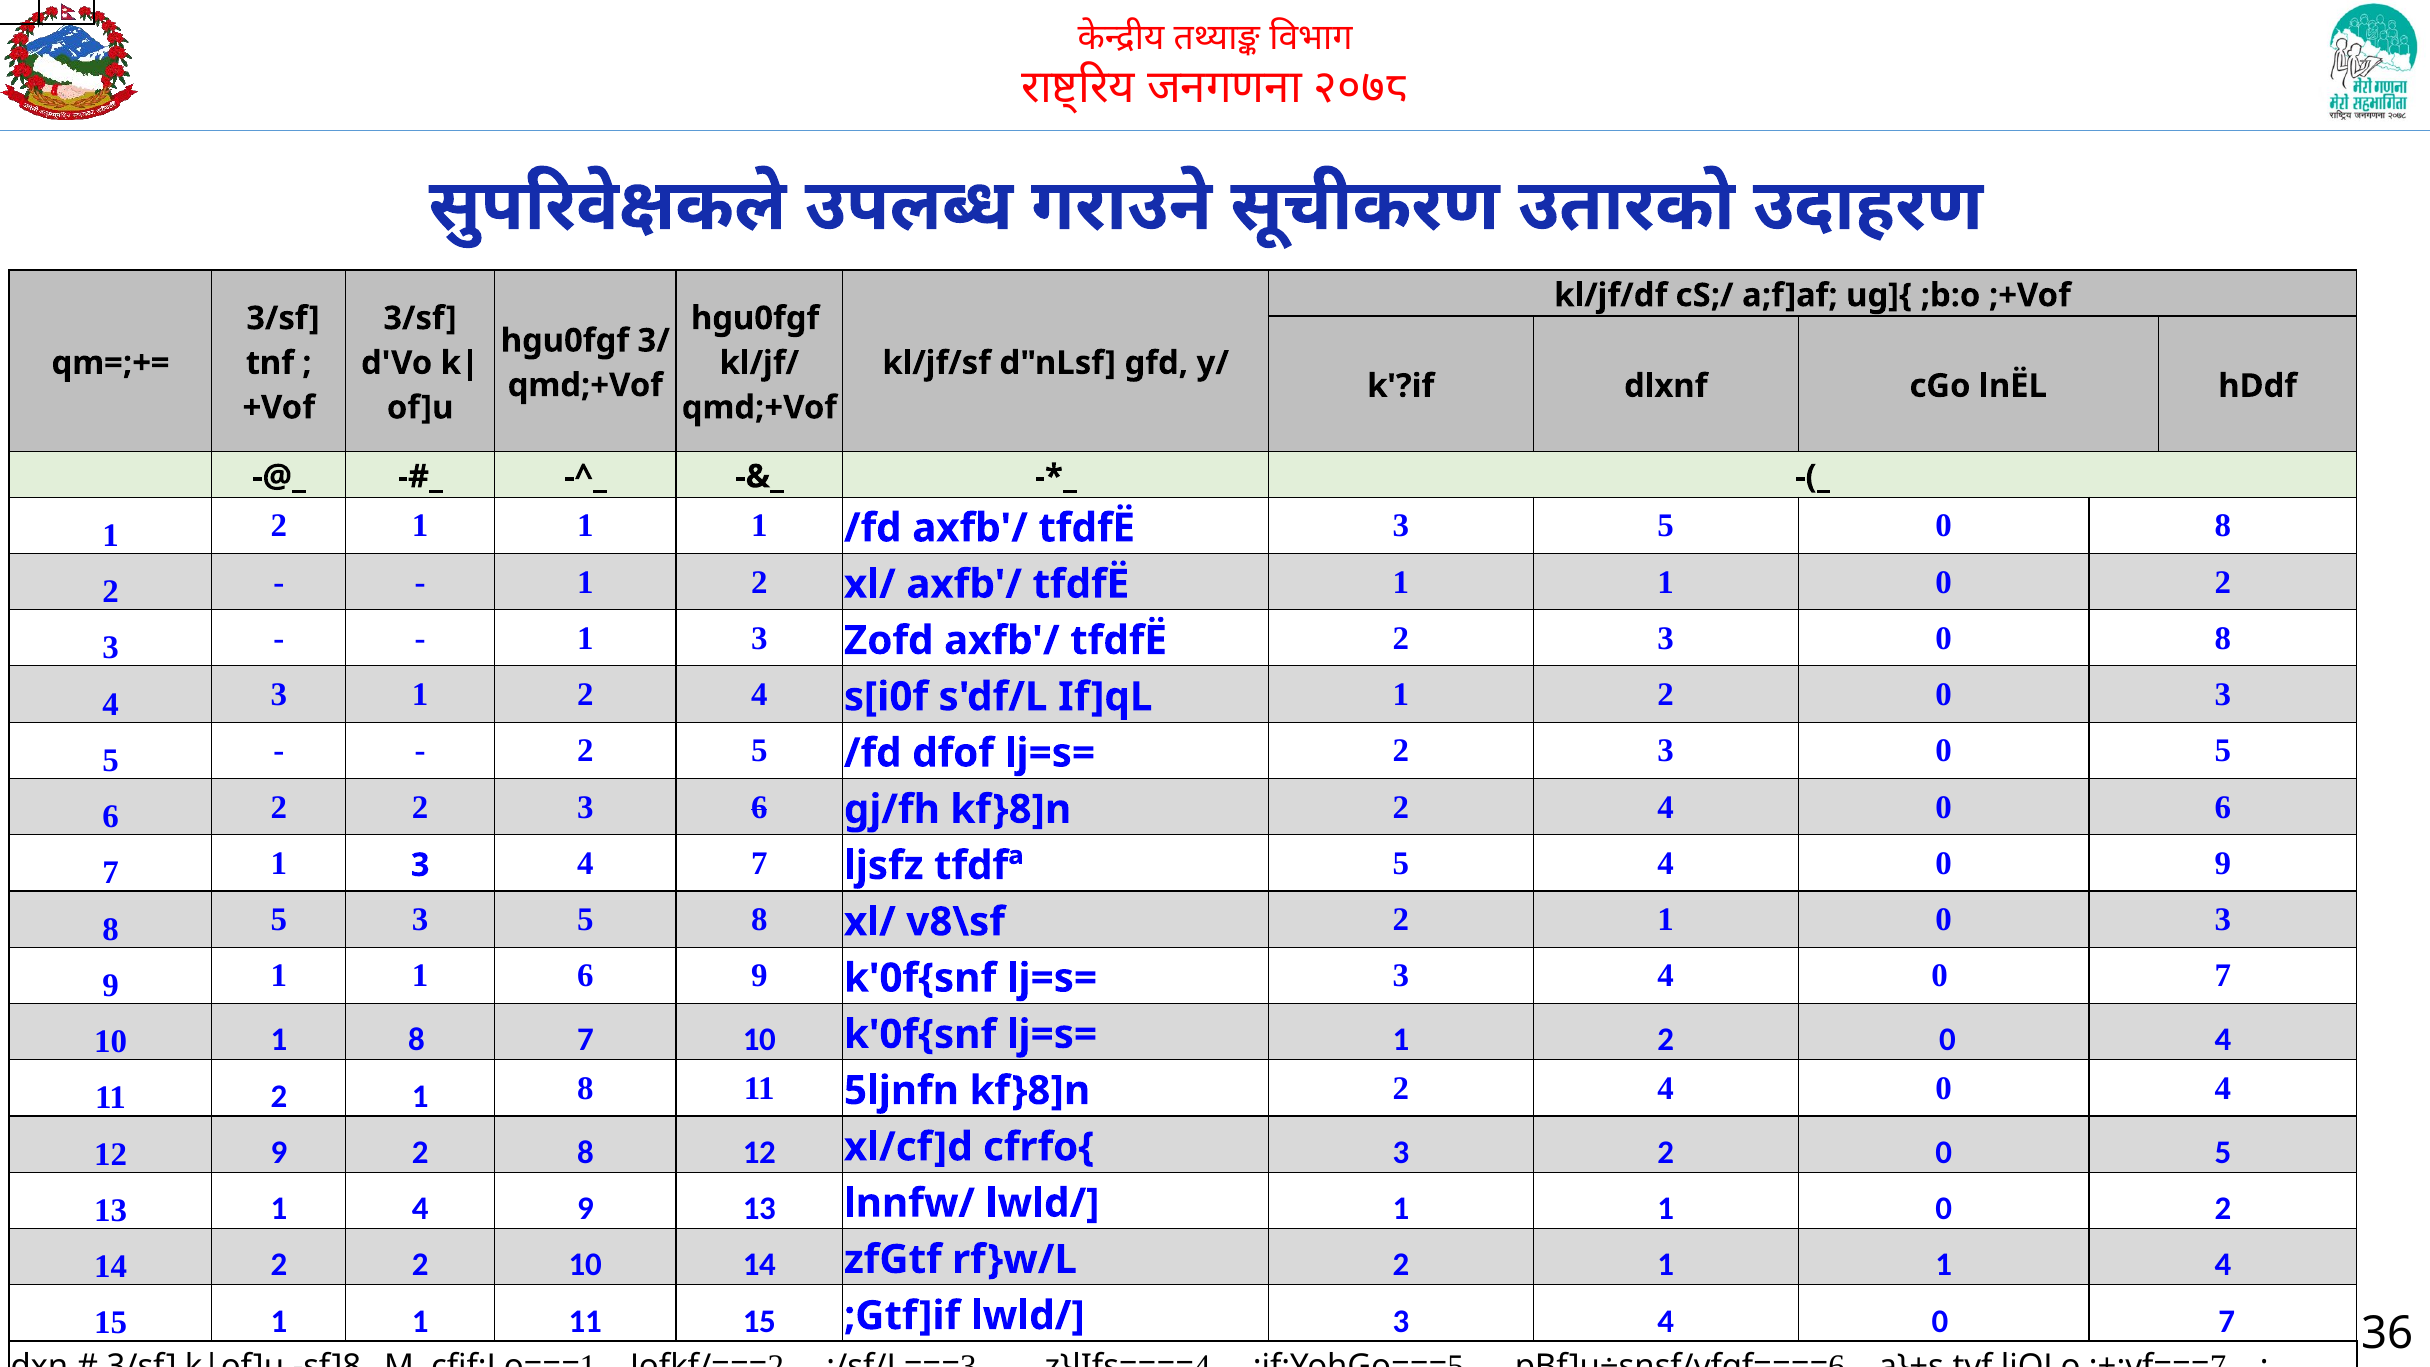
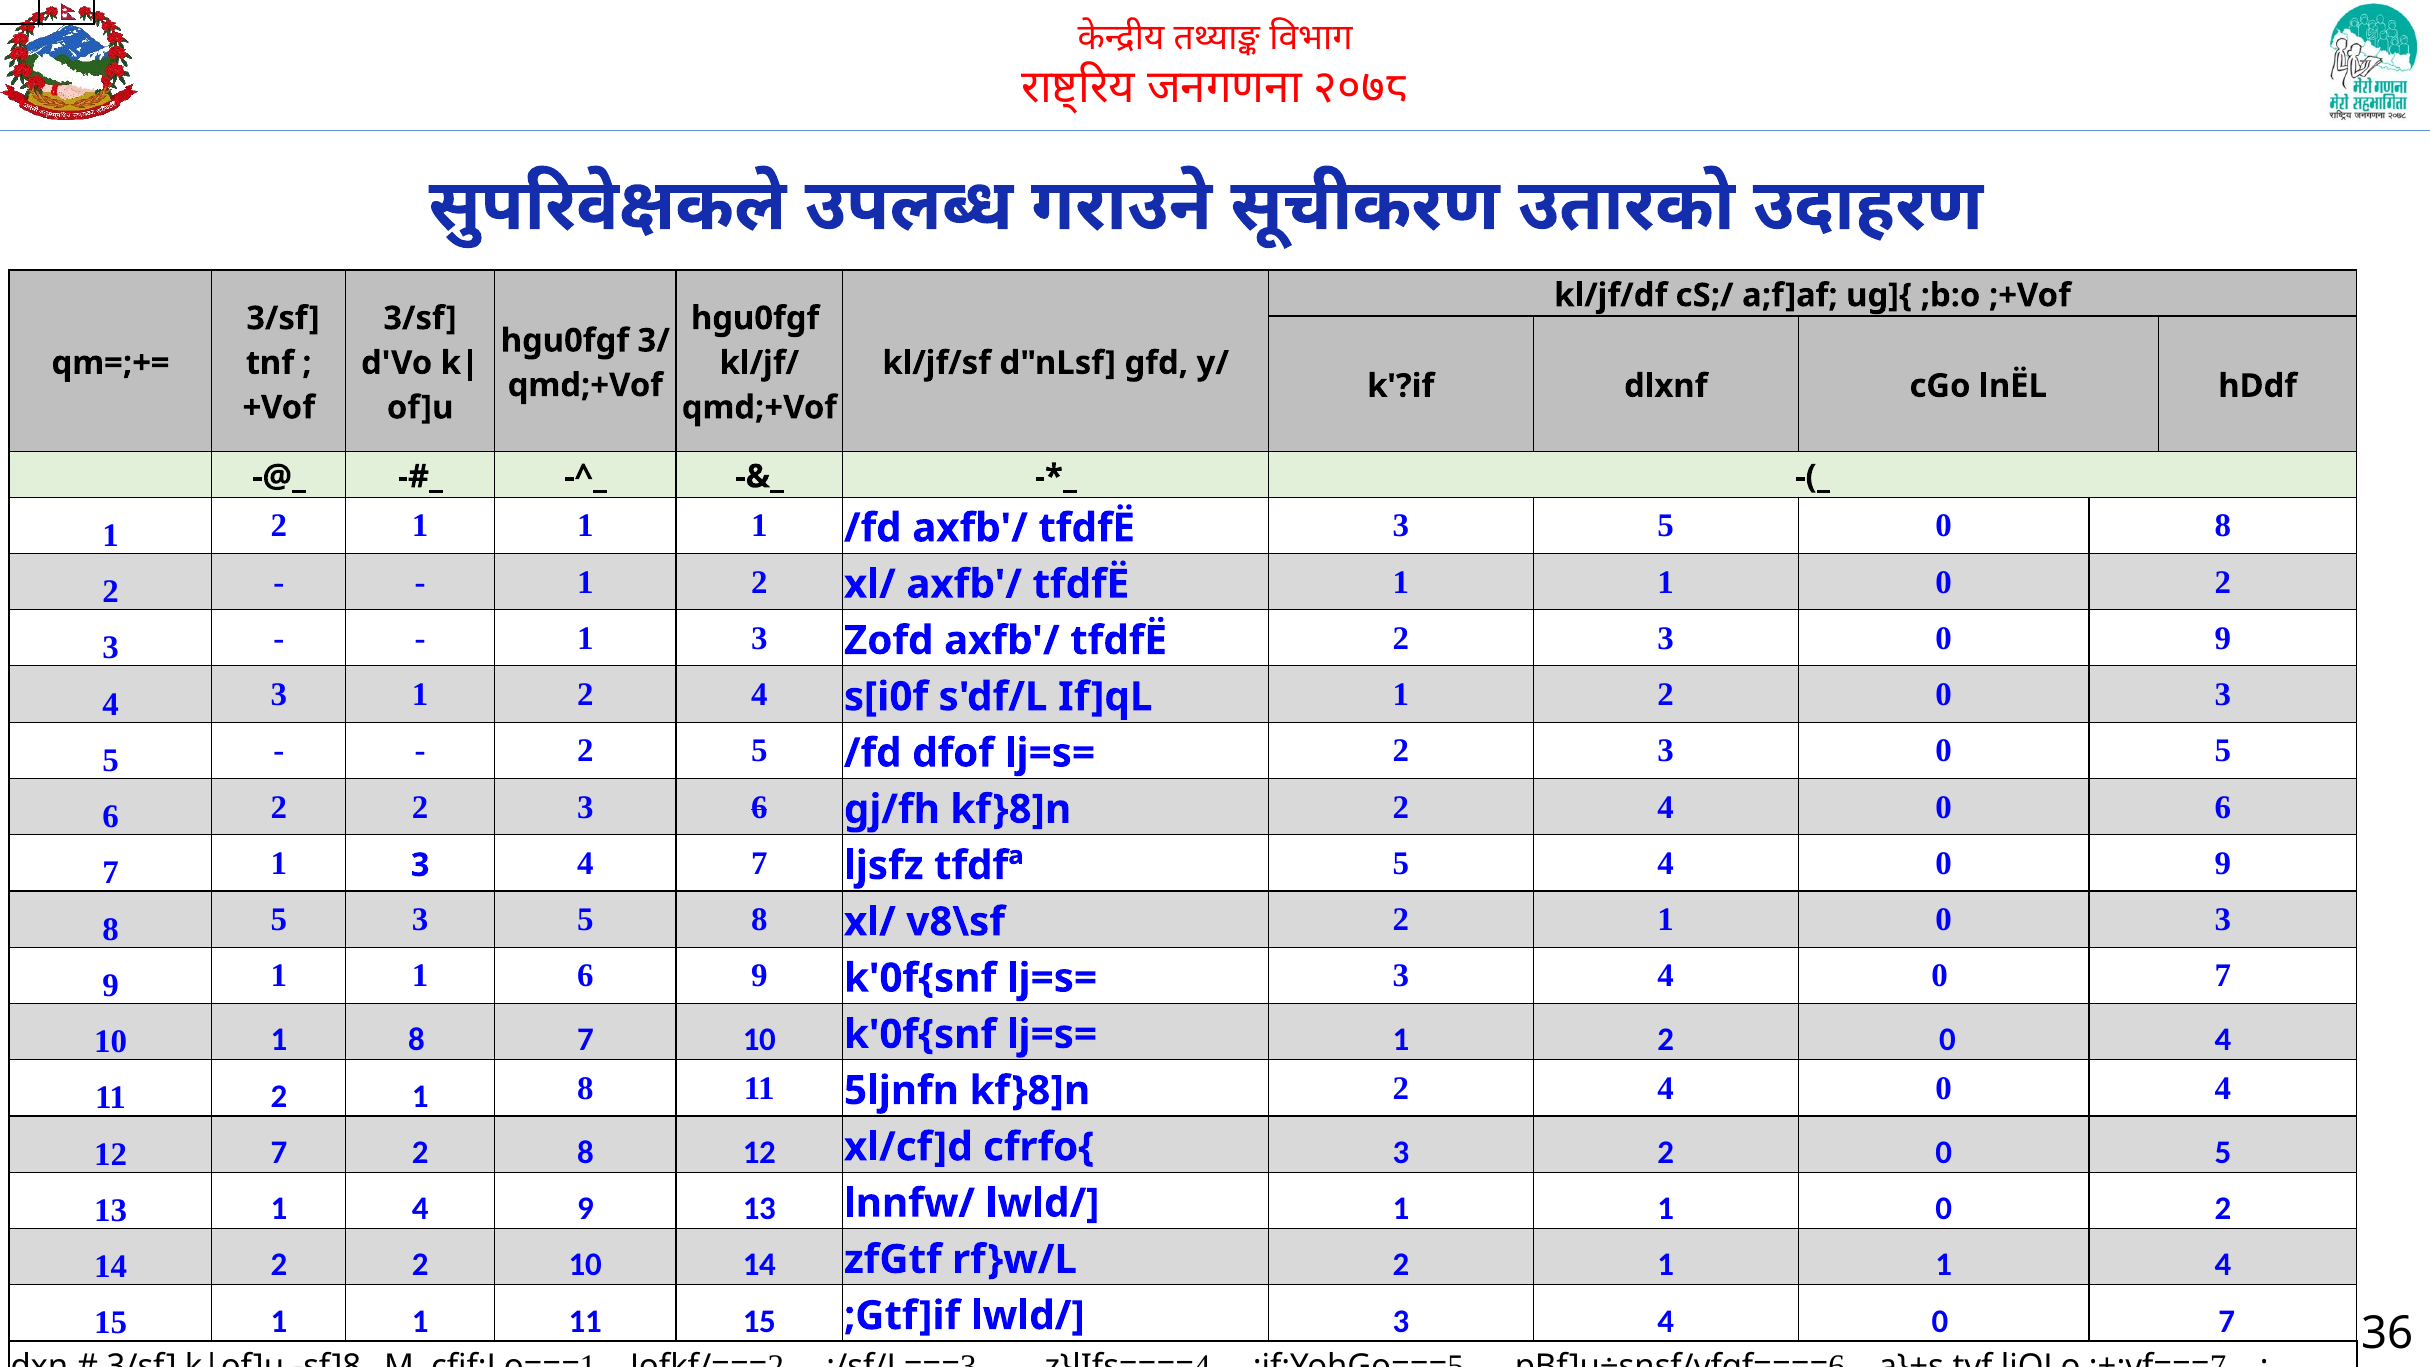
3 0 8: 8 -> 9
12 9: 9 -> 7
